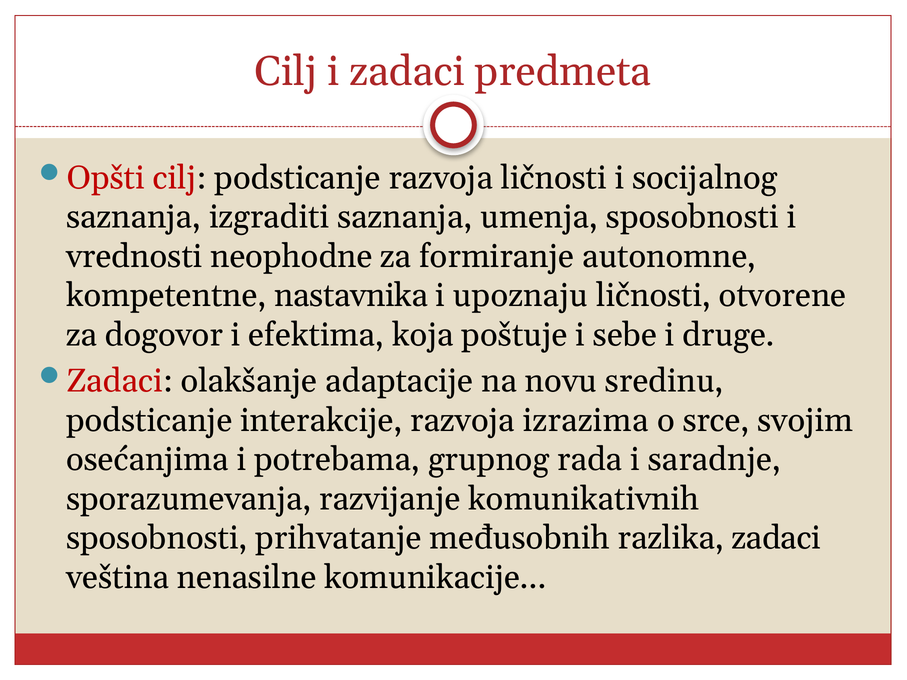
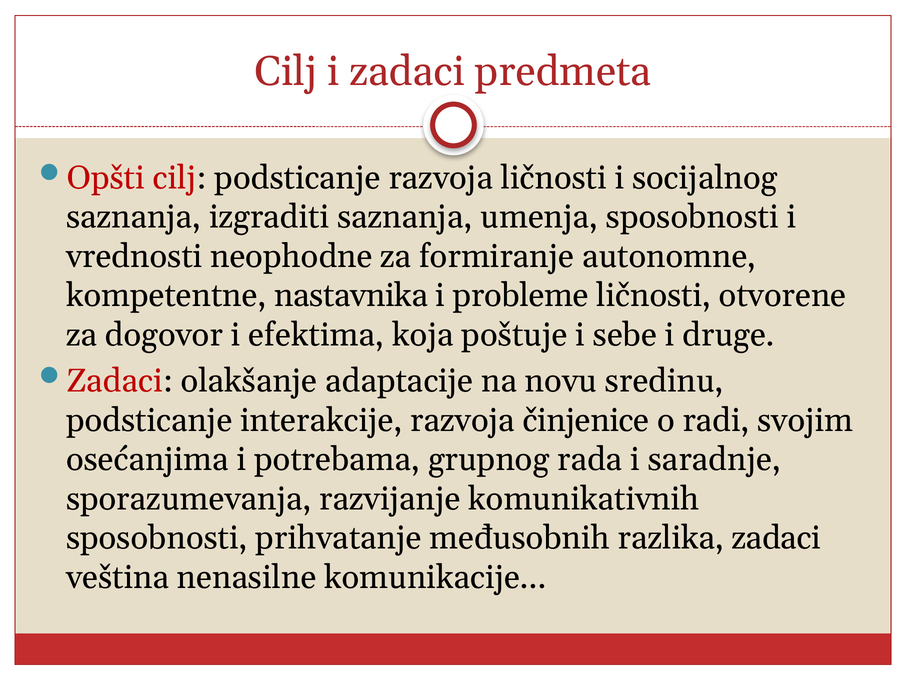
upoznaju: upoznaju -> probleme
izrazima: izrazima -> činjenice
srce: srce -> radi
